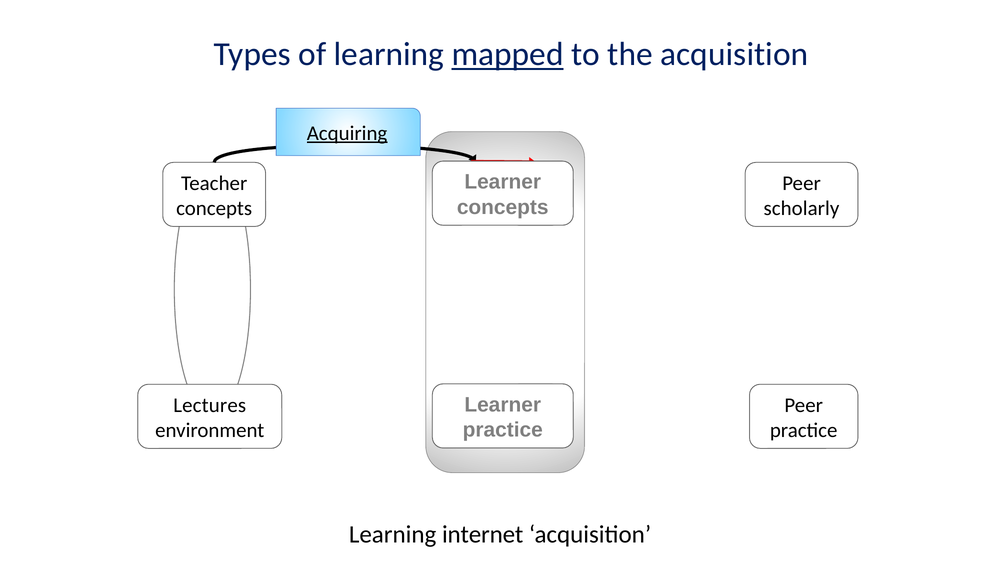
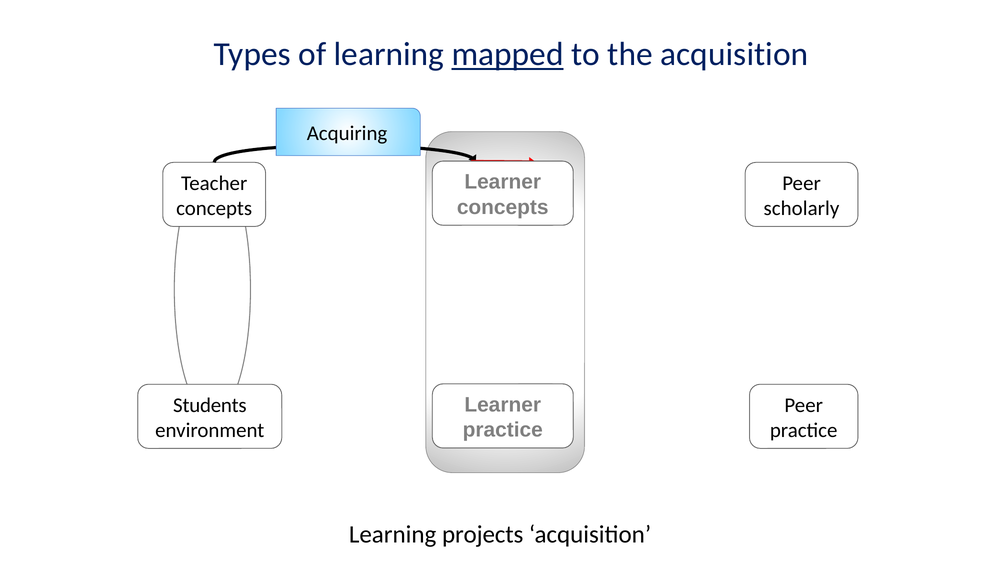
Acquiring underline: present -> none
Lectures: Lectures -> Students
internet: internet -> projects
